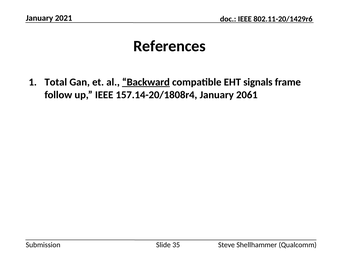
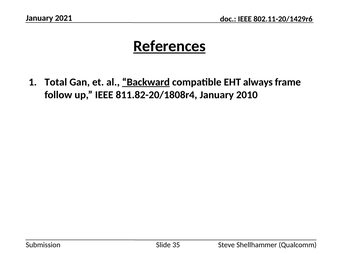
References underline: none -> present
signals: signals -> always
157.14-20/1808r4: 157.14-20/1808r4 -> 811.82-20/1808r4
2061: 2061 -> 2010
